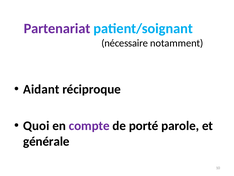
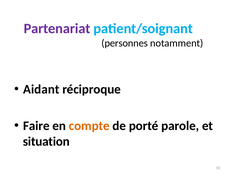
nécessaire: nécessaire -> personnes
Quoi: Quoi -> Faire
compte colour: purple -> orange
générale: générale -> situation
